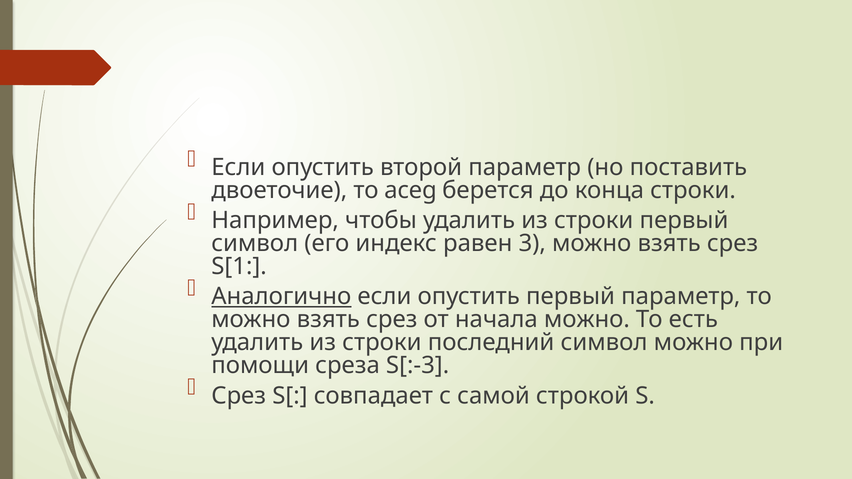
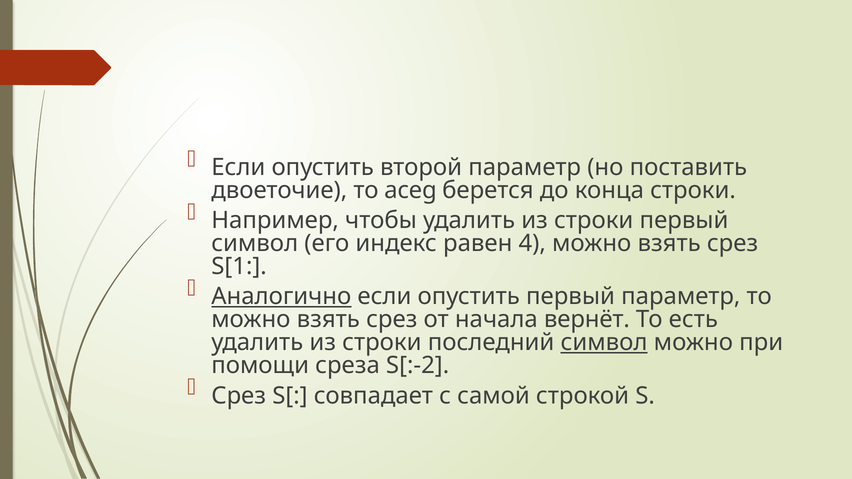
3: 3 -> 4
начала можно: можно -> вернёт
символ at (604, 343) underline: none -> present
S[:-3: S[:-3 -> S[:-2
